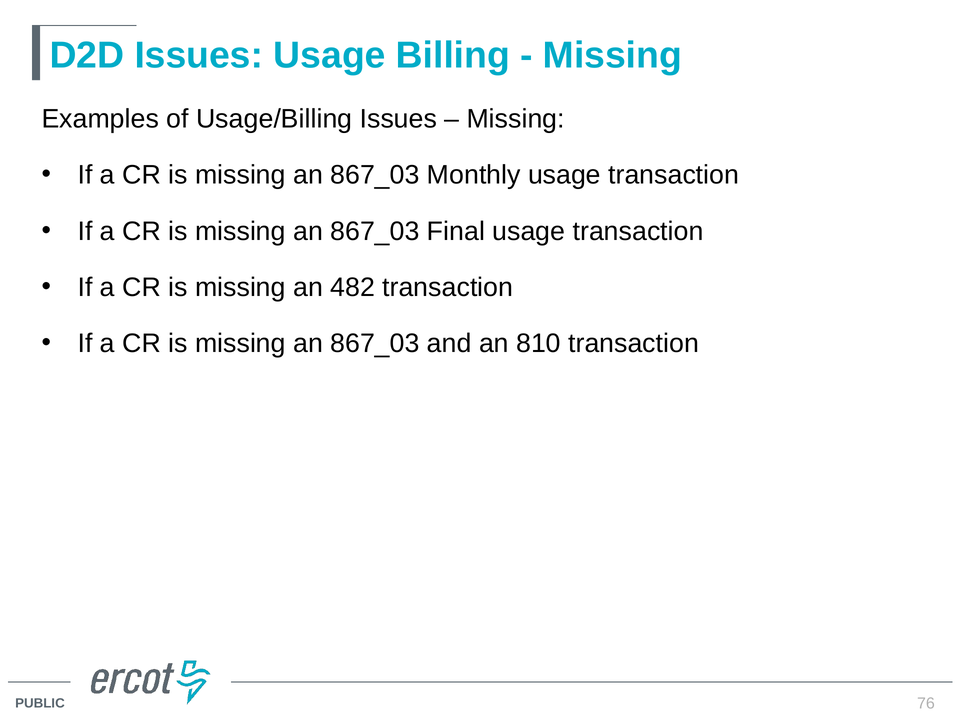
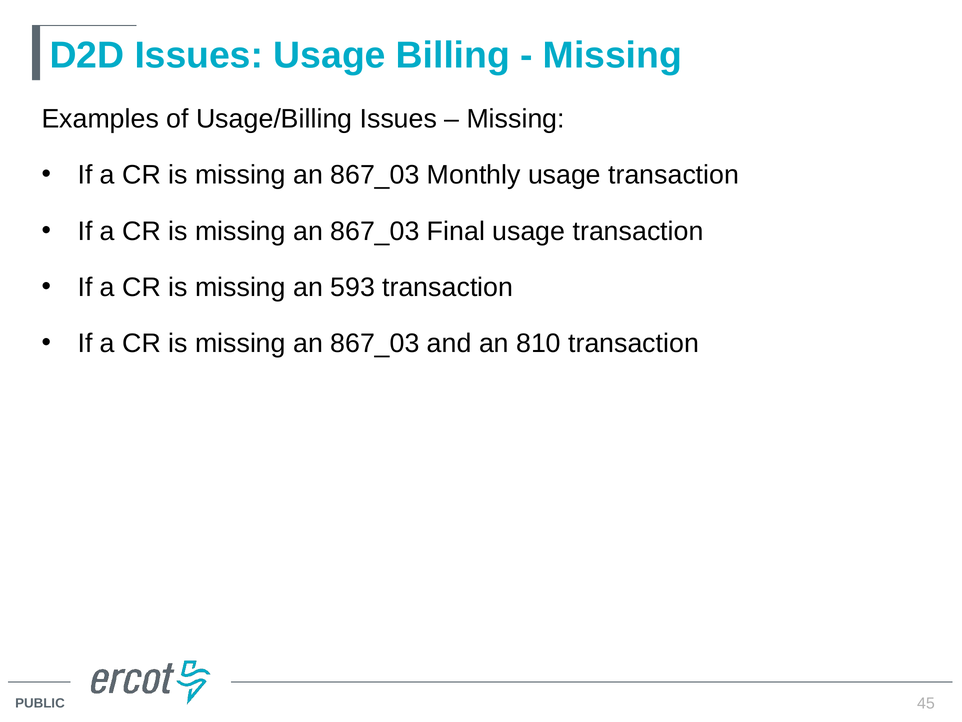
482: 482 -> 593
76: 76 -> 45
